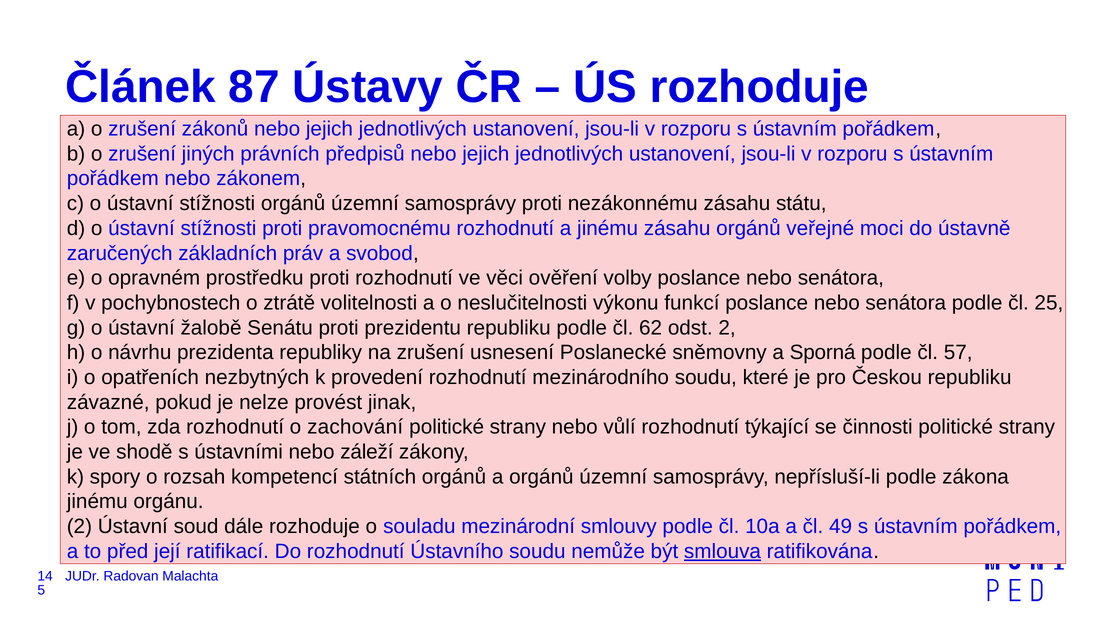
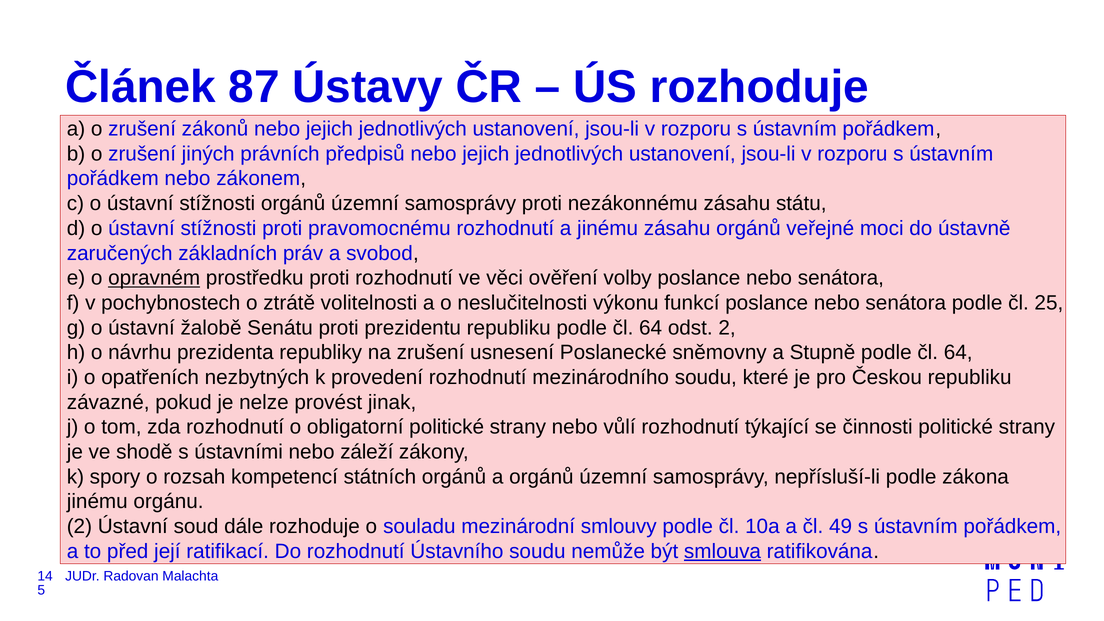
opravném underline: none -> present
republiku podle čl 62: 62 -> 64
Sporná: Sporná -> Stupně
57 at (958, 353): 57 -> 64
zachování: zachování -> obligatorní
